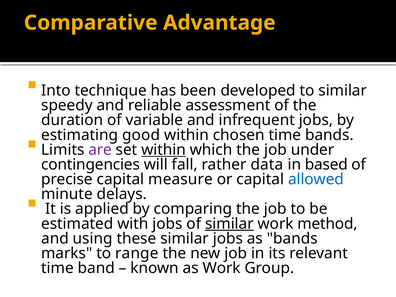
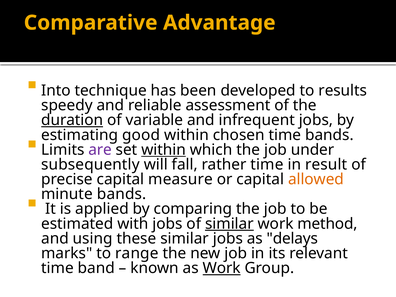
to similar: similar -> results
duration underline: none -> present
contingencies: contingencies -> subsequently
rather data: data -> time
based: based -> result
allowed colour: blue -> orange
minute delays: delays -> bands
as bands: bands -> delays
Work at (222, 268) underline: none -> present
